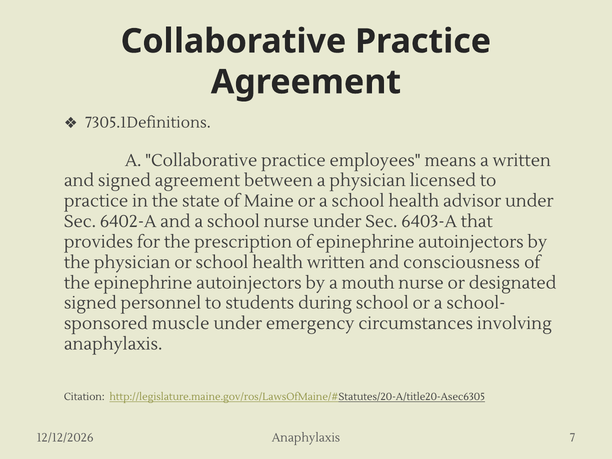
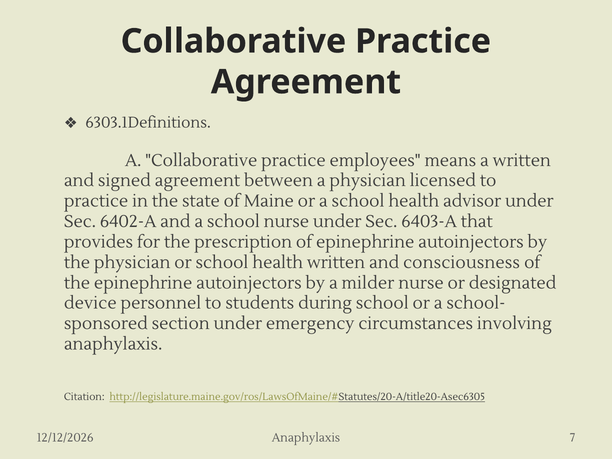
7305.1Definitions: 7305.1Definitions -> 6303.1Definitions
mouth: mouth -> milder
signed at (90, 303): signed -> device
muscle: muscle -> section
